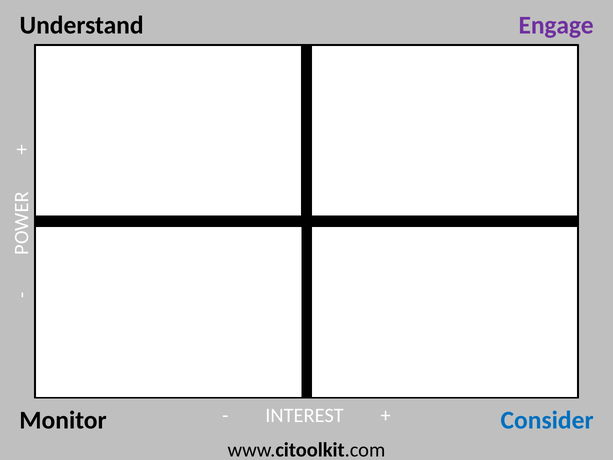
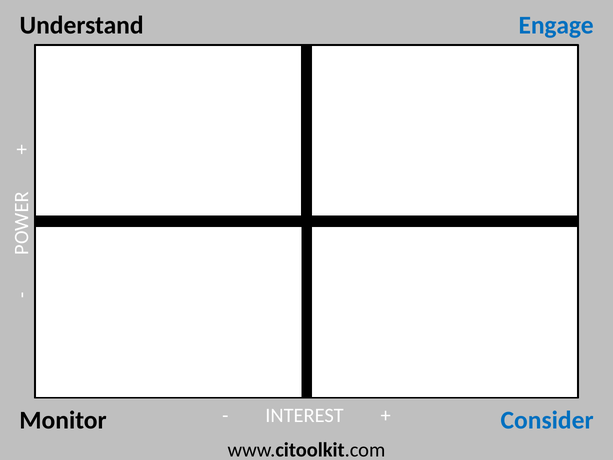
Engage colour: purple -> blue
